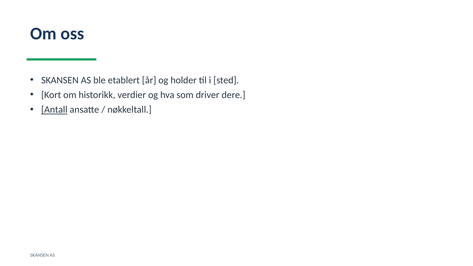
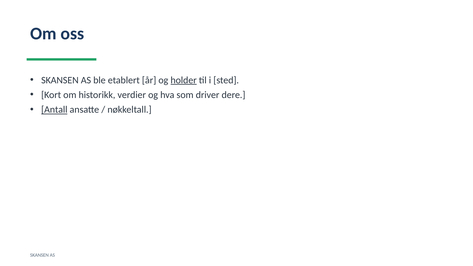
holder underline: none -> present
